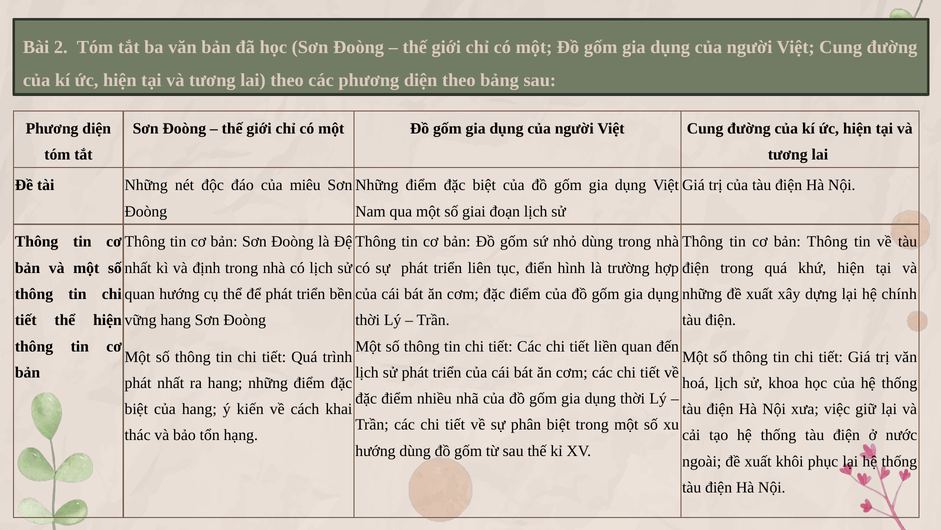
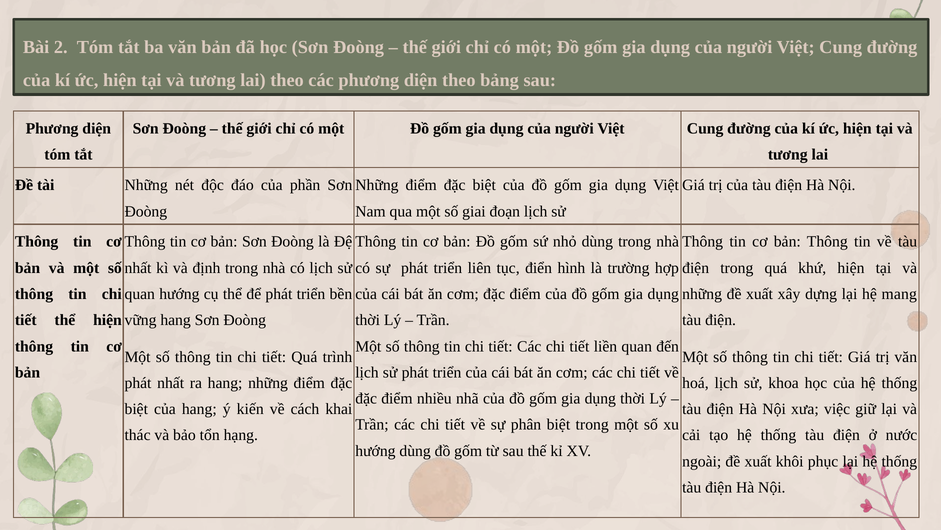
miêu: miêu -> phần
chính: chính -> mang
